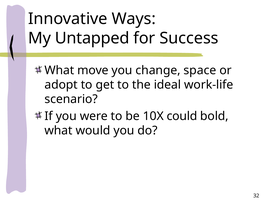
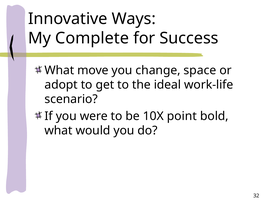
Untapped: Untapped -> Complete
could: could -> point
